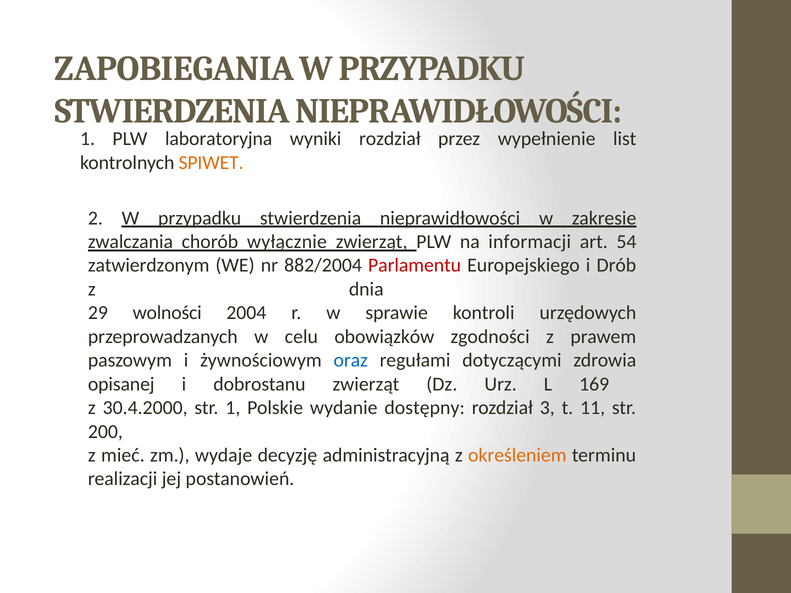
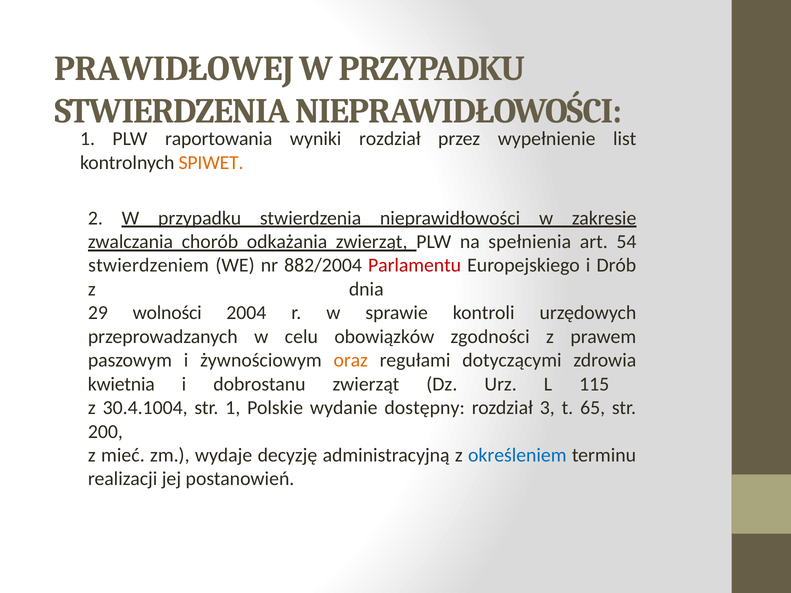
ZAPOBIEGANIA: ZAPOBIEGANIA -> PRAWIDŁOWEJ
laboratoryjna: laboratoryjna -> raportowania
wyłącznie: wyłącznie -> odkażania
informacji: informacji -> spełnienia
zatwierdzonym: zatwierdzonym -> stwierdzeniem
oraz colour: blue -> orange
opisanej: opisanej -> kwietnia
169: 169 -> 115
30.4.2000: 30.4.2000 -> 30.4.1004
11: 11 -> 65
określeniem colour: orange -> blue
